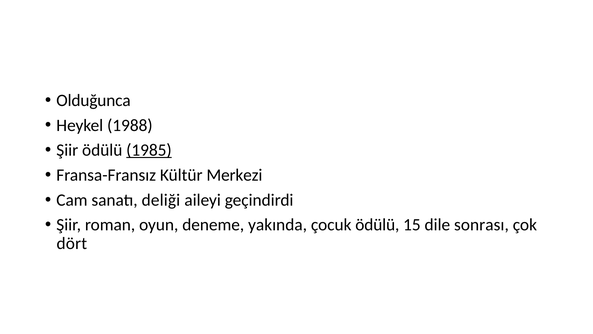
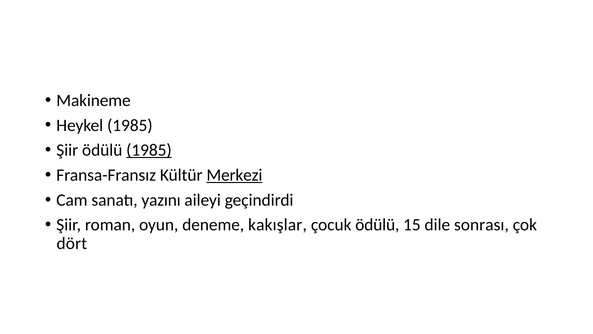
Olduğunca: Olduğunca -> Makineme
Heykel 1988: 1988 -> 1985
Merkezi underline: none -> present
deliği: deliği -> yazını
yakında: yakında -> kakışlar
